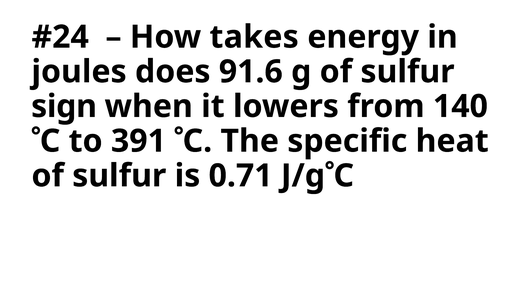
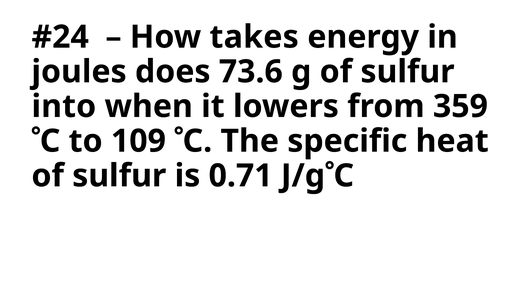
91.6: 91.6 -> 73.6
sign: sign -> into
140: 140 -> 359
391: 391 -> 109
